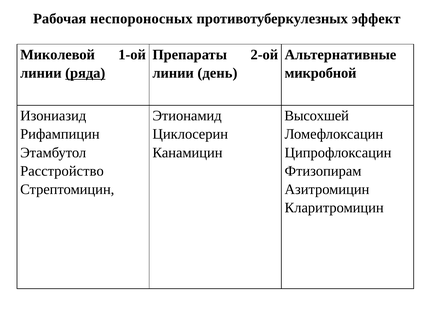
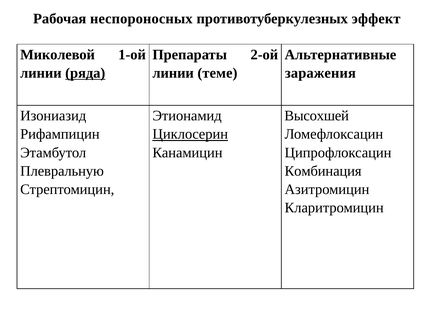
день: день -> теме
микробной: микробной -> заражения
Циклосерин underline: none -> present
Расстройство: Расстройство -> Плевральную
Фтизопирам: Фтизопирам -> Комбинация
